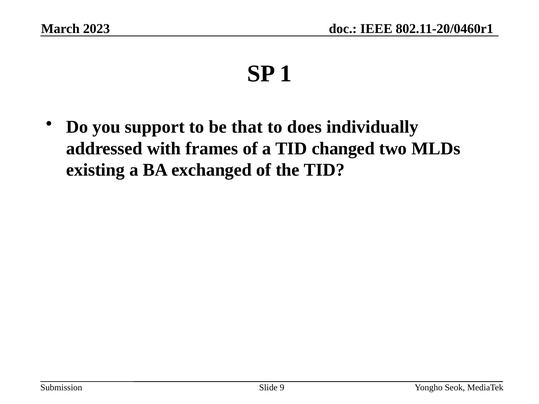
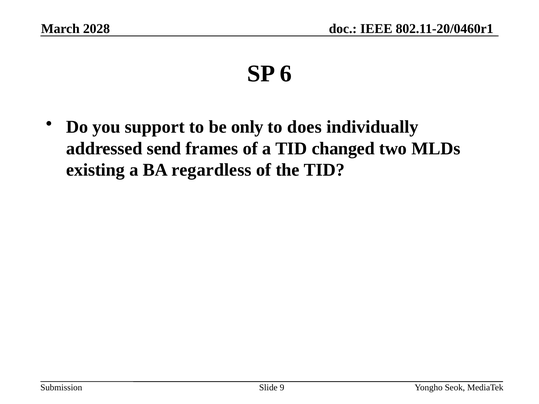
2023: 2023 -> 2028
1: 1 -> 6
that: that -> only
with: with -> send
exchanged: exchanged -> regardless
